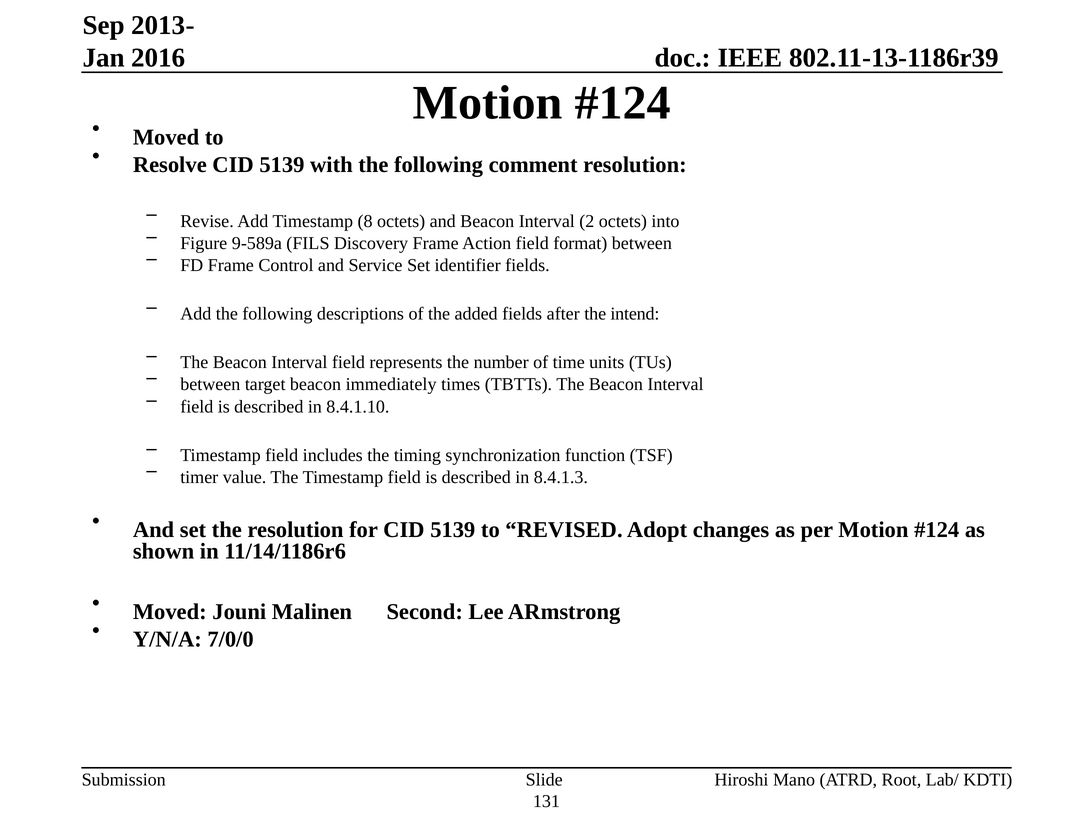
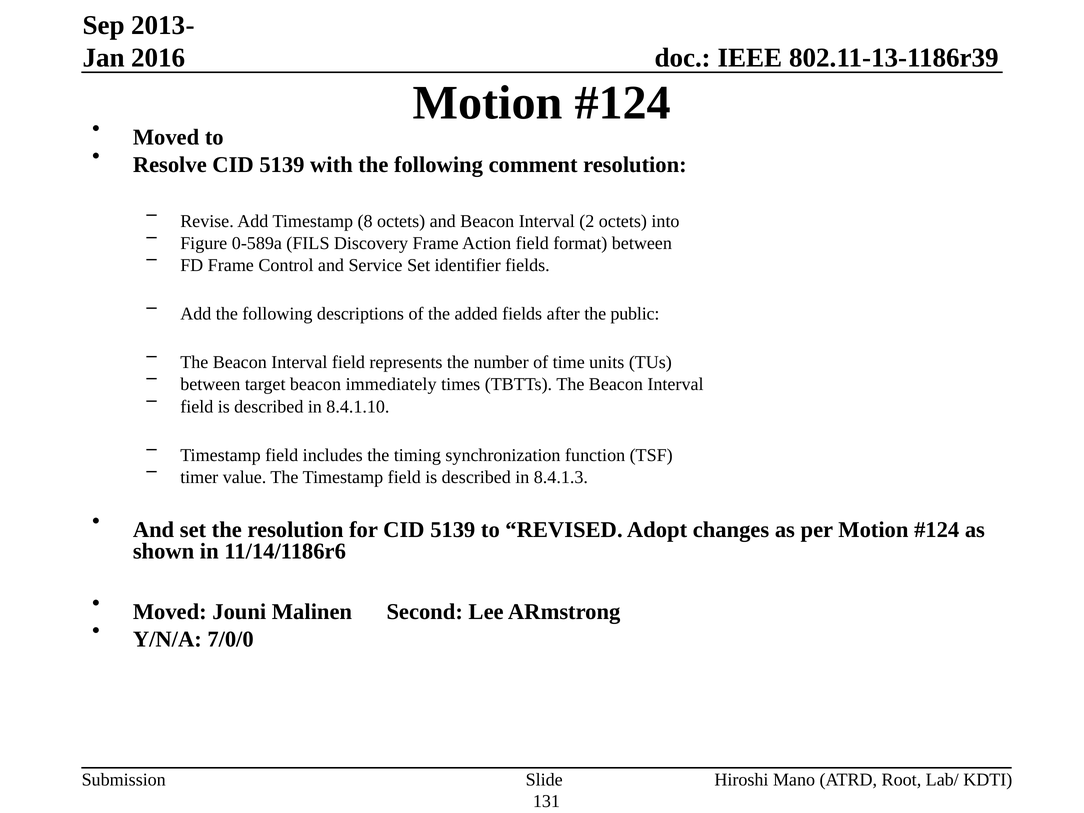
9-589a: 9-589a -> 0-589a
intend: intend -> public
